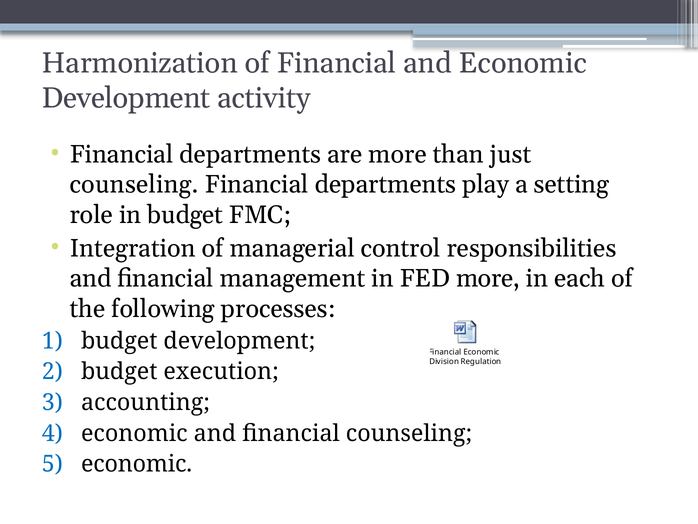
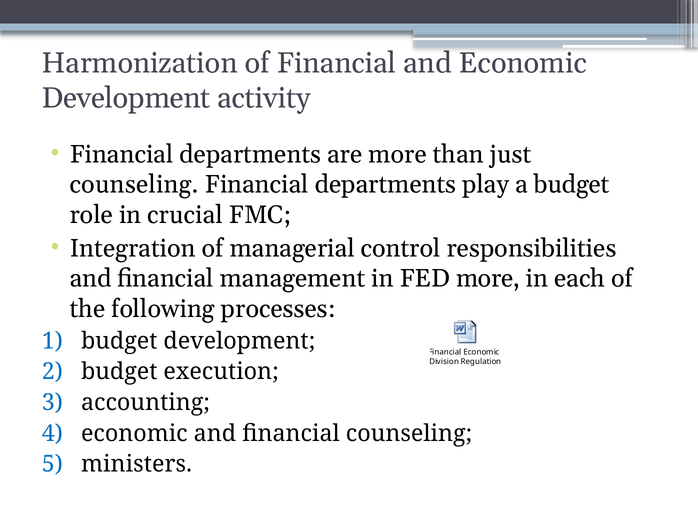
a setting: setting -> budget
in budget: budget -> crucial
economic at (137, 464): economic -> ministers
